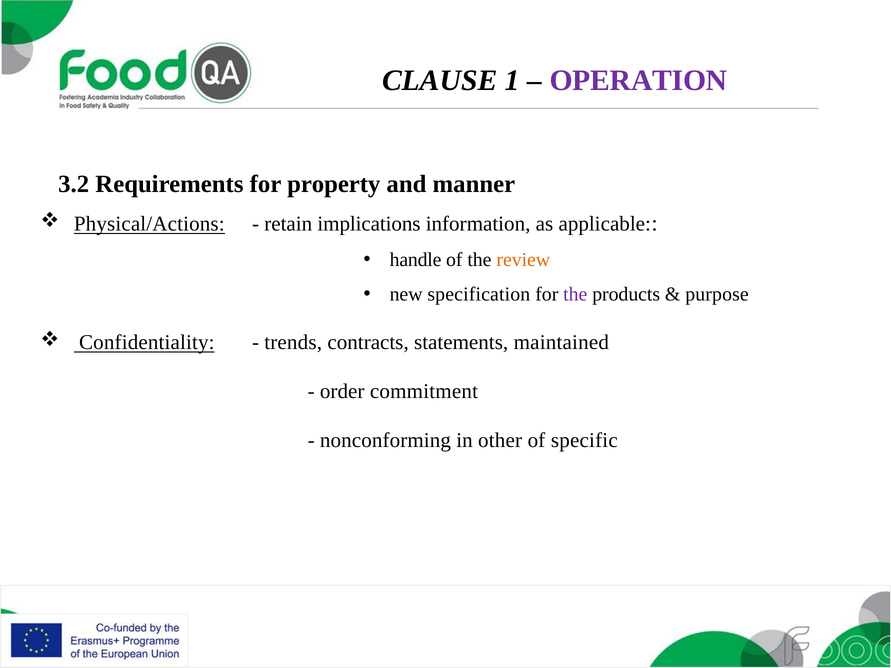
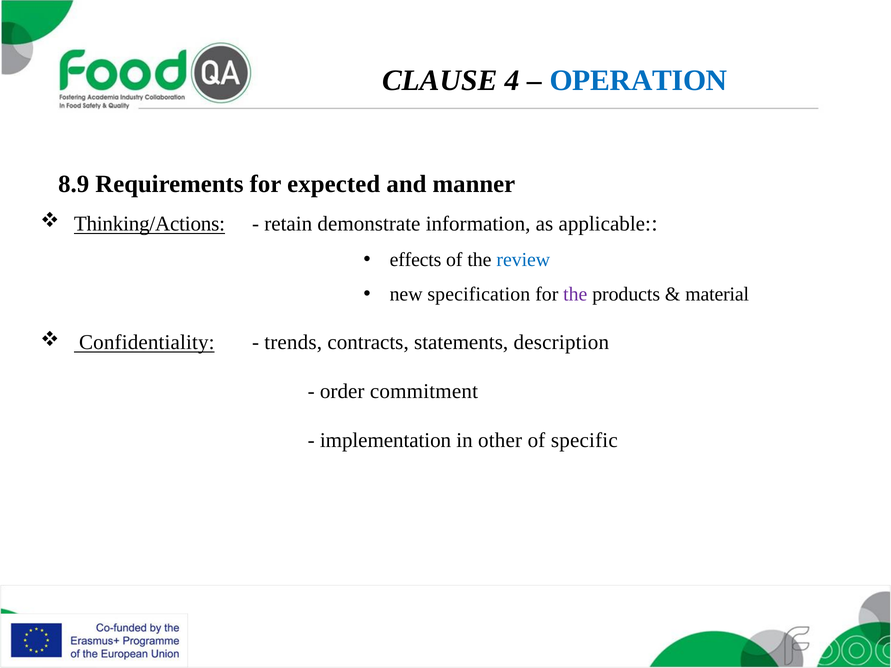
1: 1 -> 4
OPERATION colour: purple -> blue
3.2: 3.2 -> 8.9
property: property -> expected
Physical/Actions: Physical/Actions -> Thinking/Actions
implications: implications -> demonstrate
handle: handle -> effects
review colour: orange -> blue
purpose: purpose -> material
maintained: maintained -> description
nonconforming: nonconforming -> implementation
